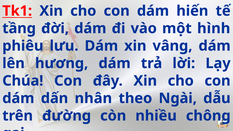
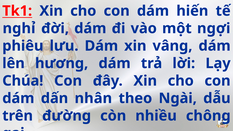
tầng: tầng -> nghỉ
hình: hình -> ngợi
